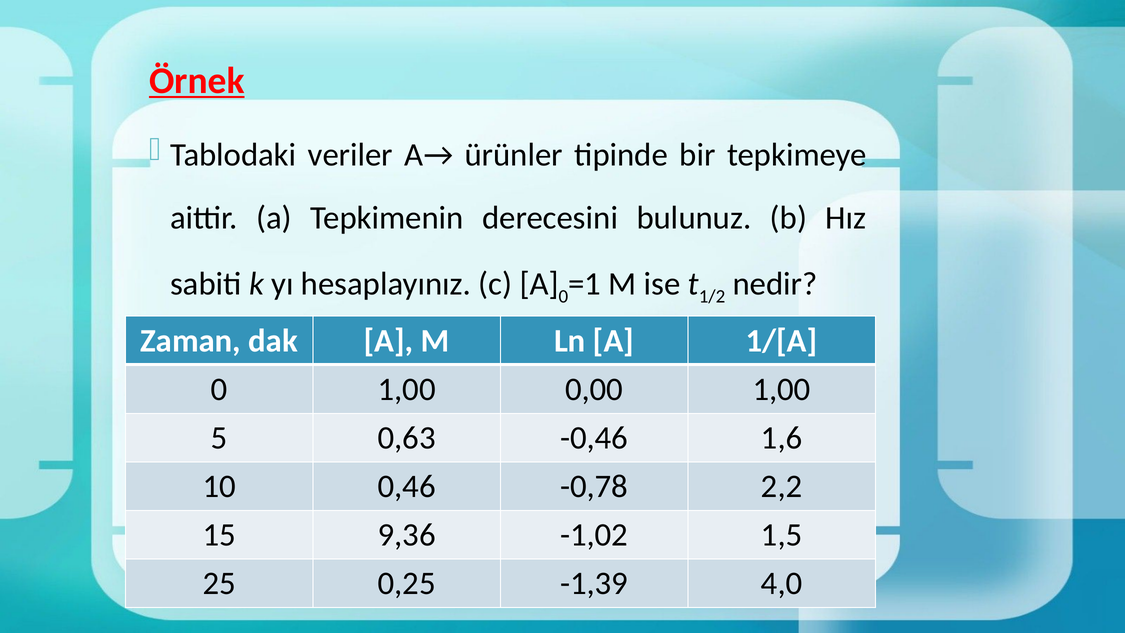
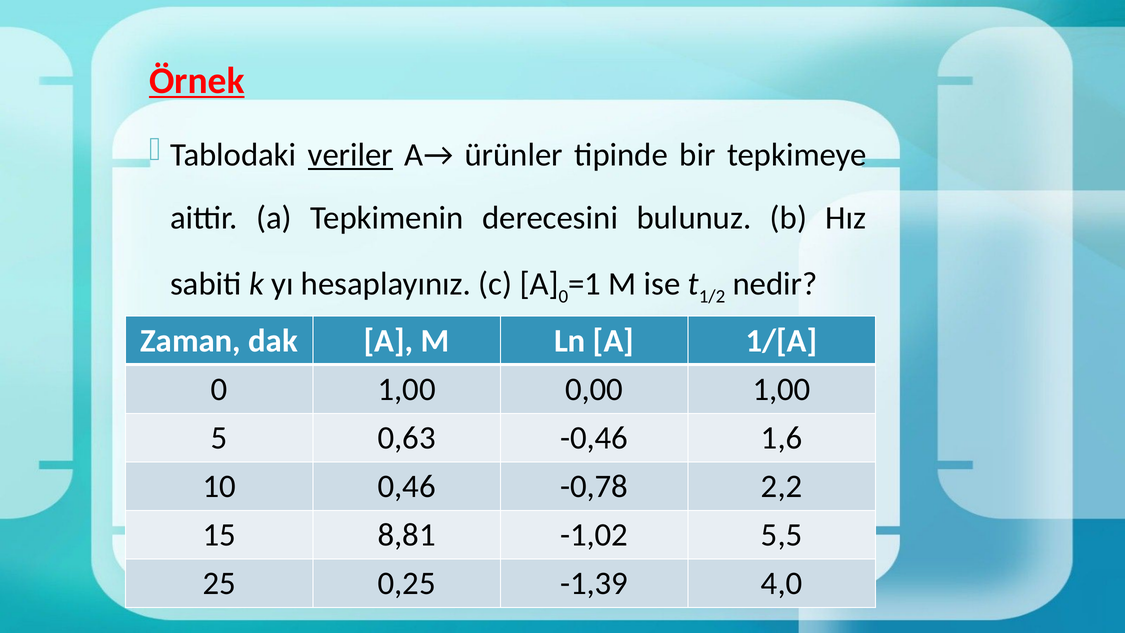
veriler underline: none -> present
9,36: 9,36 -> 8,81
1,5: 1,5 -> 5,5
